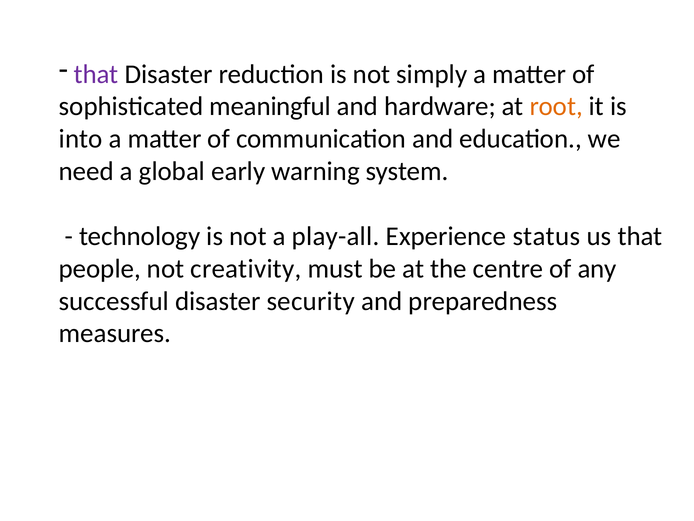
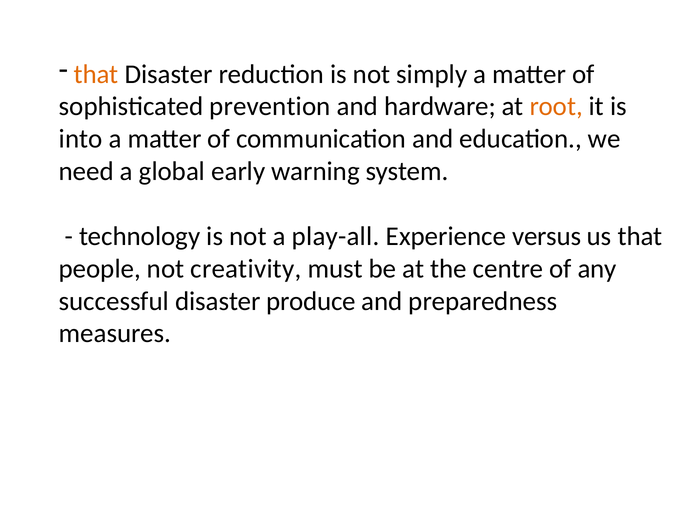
that at (96, 74) colour: purple -> orange
meaningful: meaningful -> prevention
status: status -> versus
security: security -> produce
